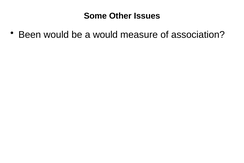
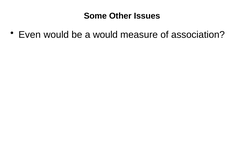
Been: Been -> Even
